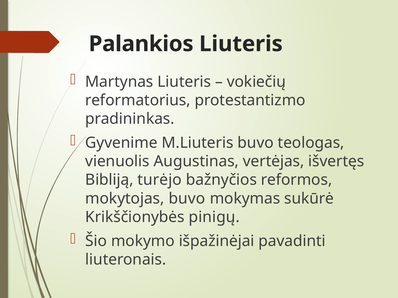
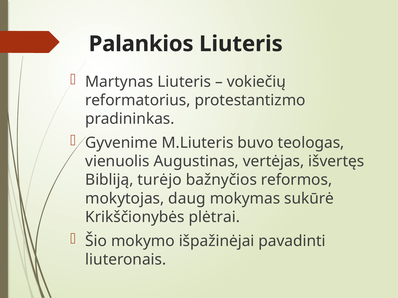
mokytojas buvo: buvo -> daug
pinigų: pinigų -> plėtrai
